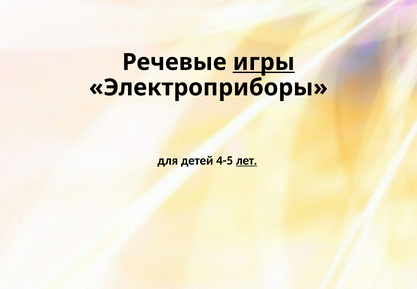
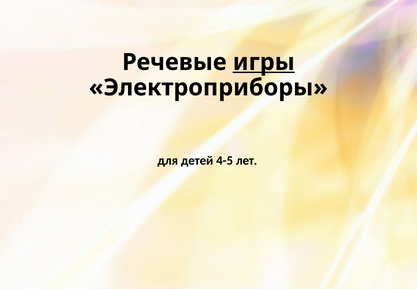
лет underline: present -> none
